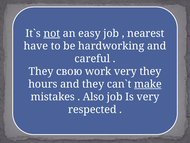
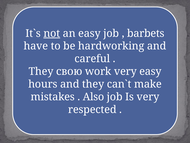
nearest: nearest -> barbets
very they: they -> easy
make underline: present -> none
